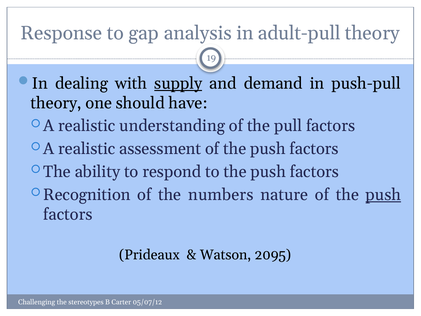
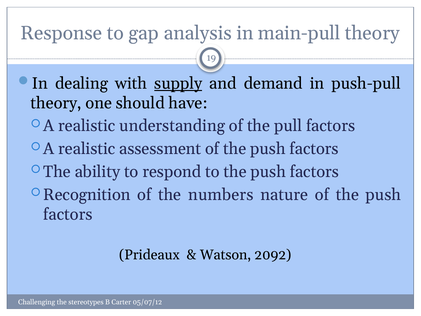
adult-pull: adult-pull -> main-pull
push at (383, 194) underline: present -> none
2095: 2095 -> 2092
